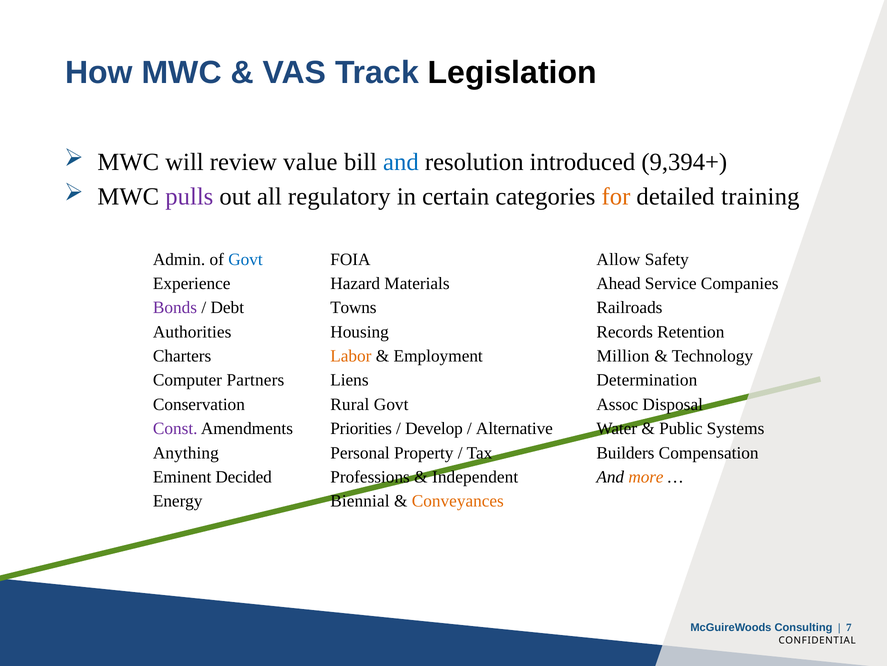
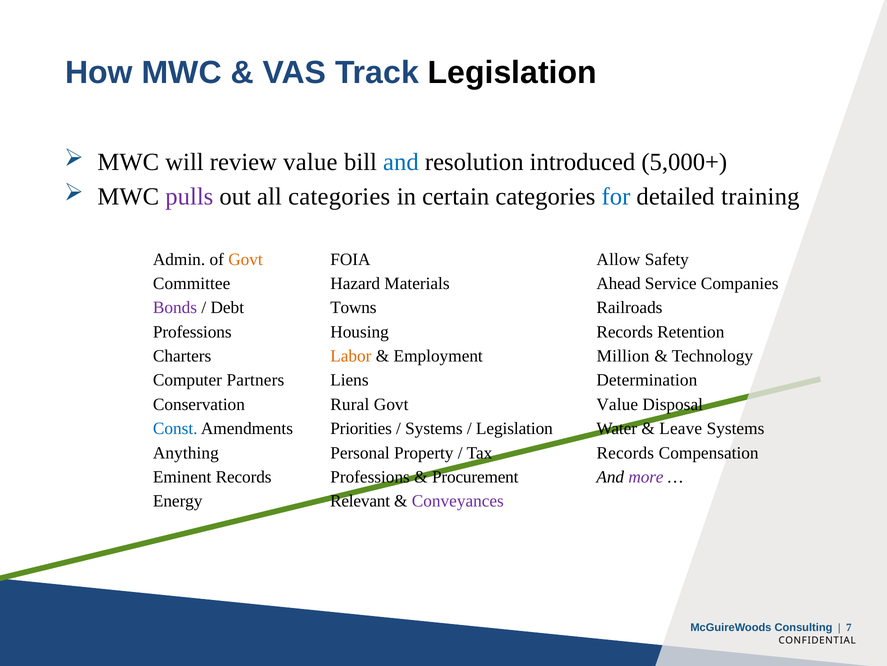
9,394+: 9,394+ -> 5,000+
all regulatory: regulatory -> categories
for colour: orange -> blue
Govt at (245, 259) colour: blue -> orange
Experience: Experience -> Committee
Authorities at (192, 332): Authorities -> Professions
Govt Assoc: Assoc -> Value
Const colour: purple -> blue
Develop at (434, 428): Develop -> Systems
Alternative at (514, 428): Alternative -> Legislation
Public: Public -> Leave
Tax Builders: Builders -> Records
Eminent Decided: Decided -> Records
Independent: Independent -> Procurement
more colour: orange -> purple
Biennial: Biennial -> Relevant
Conveyances colour: orange -> purple
